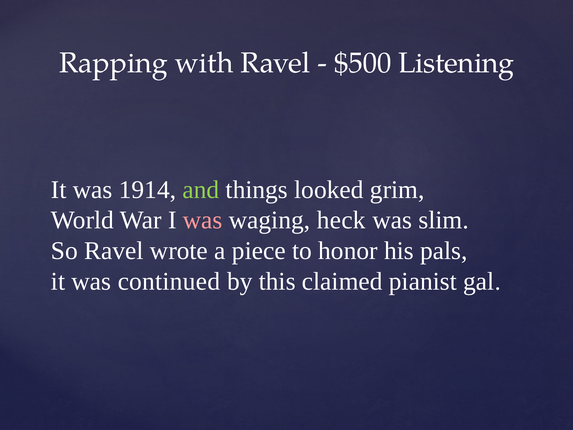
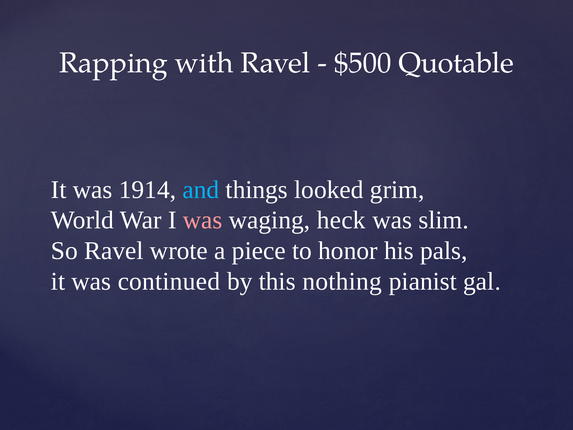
Listening: Listening -> Quotable
and colour: light green -> light blue
claimed: claimed -> nothing
